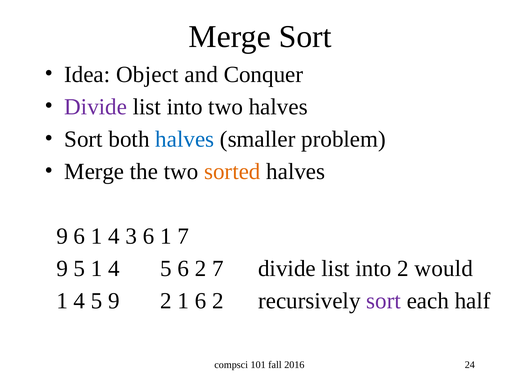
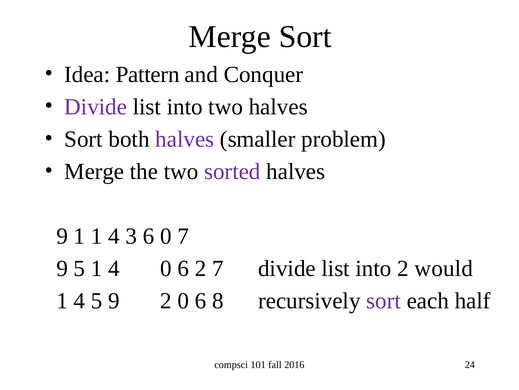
Object: Object -> Pattern
halves at (185, 139) colour: blue -> purple
sorted colour: orange -> purple
9 6: 6 -> 1
3 6 1: 1 -> 0
5 1 4 5: 5 -> 0
2 1: 1 -> 0
2 at (218, 300): 2 -> 8
